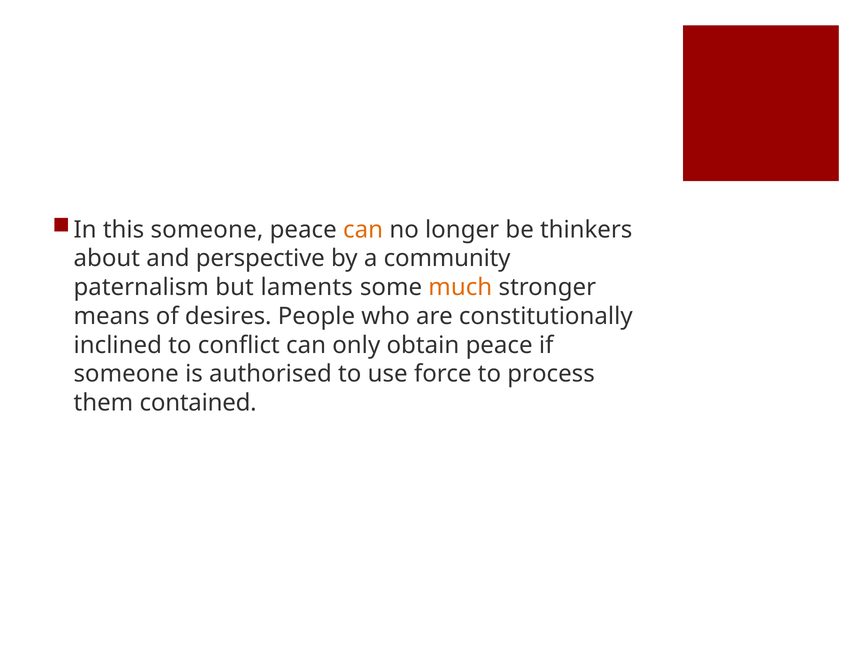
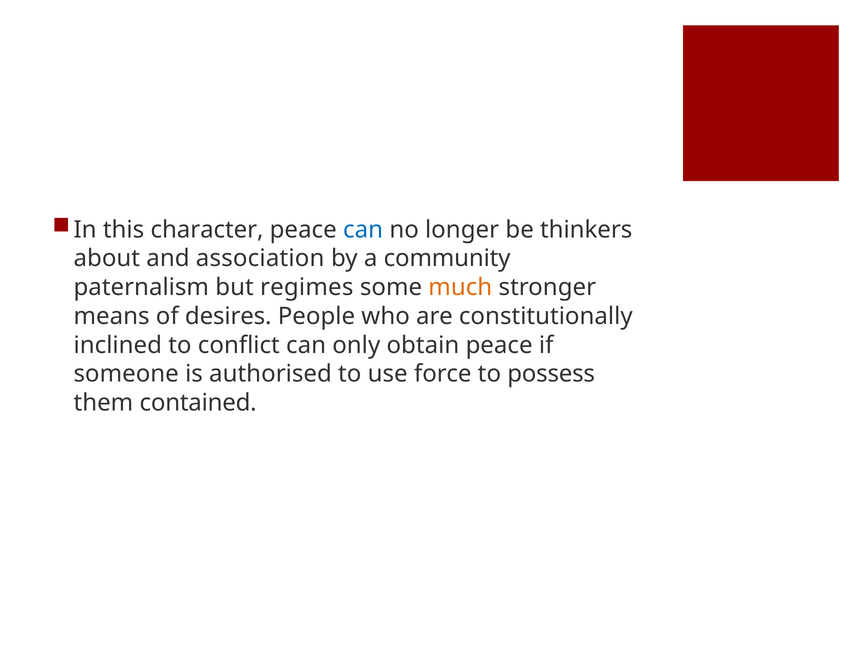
this someone: someone -> character
can at (363, 230) colour: orange -> blue
perspective: perspective -> association
laments: laments -> regimes
process: process -> possess
